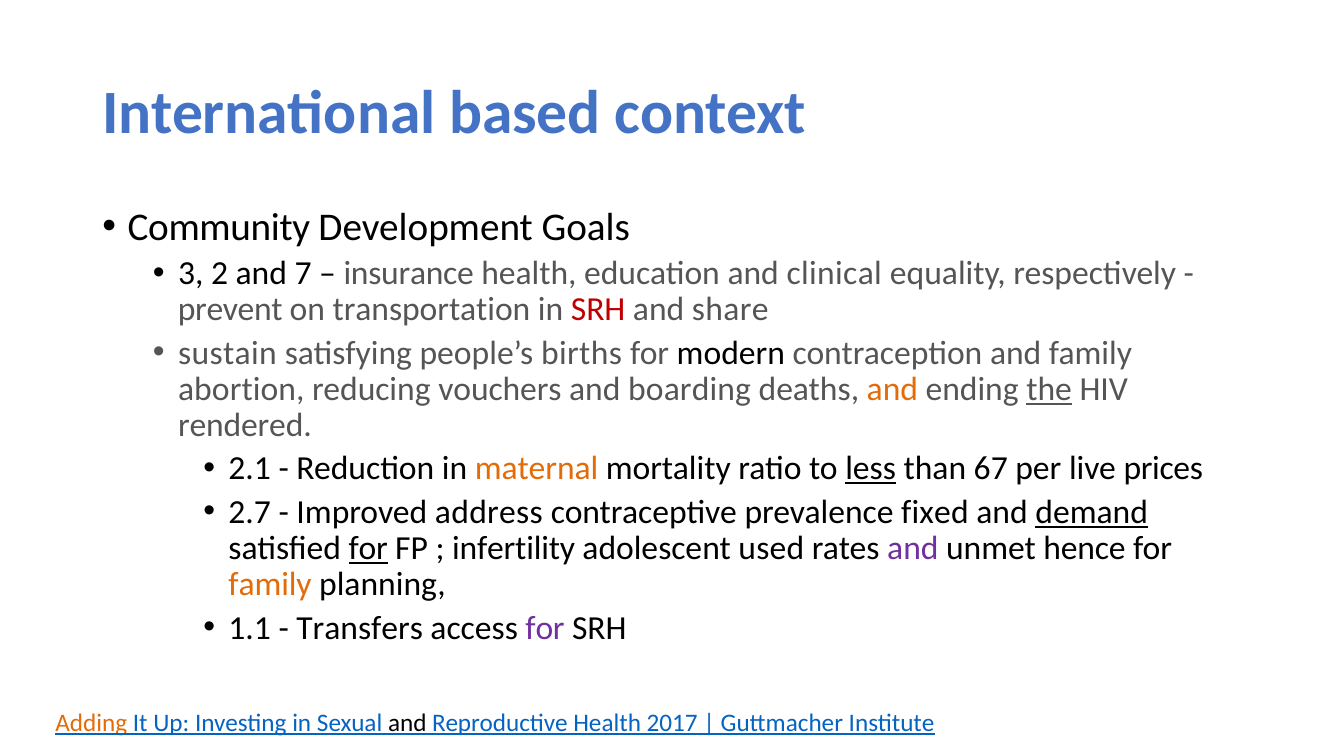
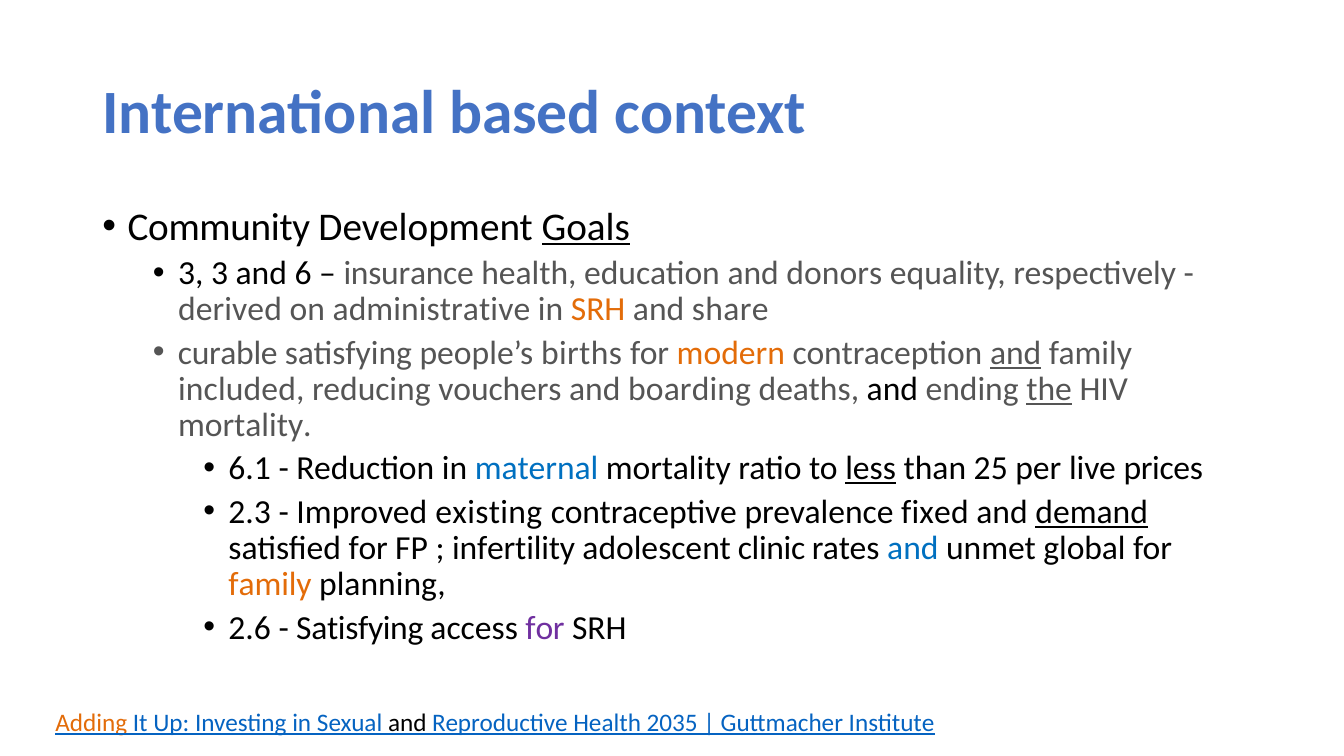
Goals underline: none -> present
3 2: 2 -> 3
7: 7 -> 6
clinical: clinical -> donors
prevent: prevent -> derived
transportation: transportation -> administrative
SRH at (598, 310) colour: red -> orange
sustain: sustain -> curable
modern colour: black -> orange
and at (1016, 353) underline: none -> present
abortion: abortion -> included
and at (892, 389) colour: orange -> black
rendered at (245, 426): rendered -> mortality
2.1: 2.1 -> 6.1
maternal colour: orange -> blue
67: 67 -> 25
2.7: 2.7 -> 2.3
address: address -> existing
for at (368, 548) underline: present -> none
used: used -> clinic
and at (913, 548) colour: purple -> blue
hence: hence -> global
1.1: 1.1 -> 2.6
Transfers at (360, 628): Transfers -> Satisfying
2017: 2017 -> 2035
